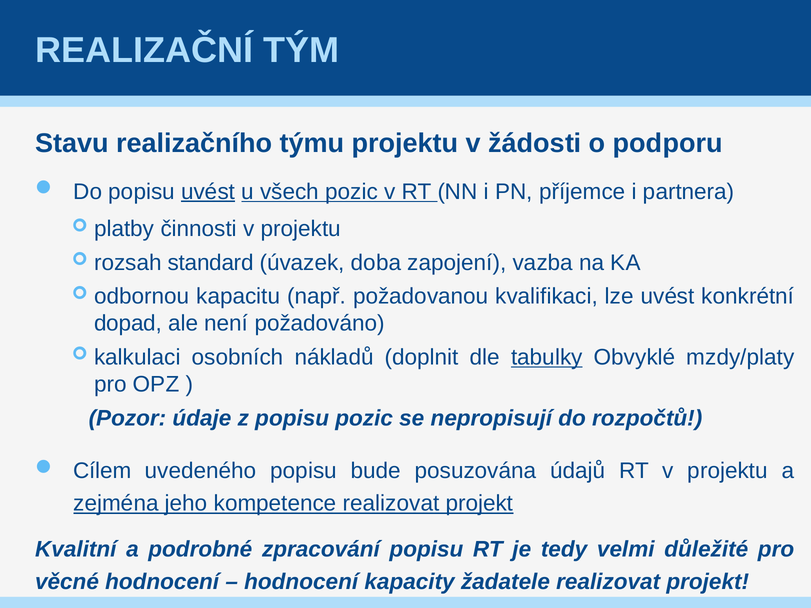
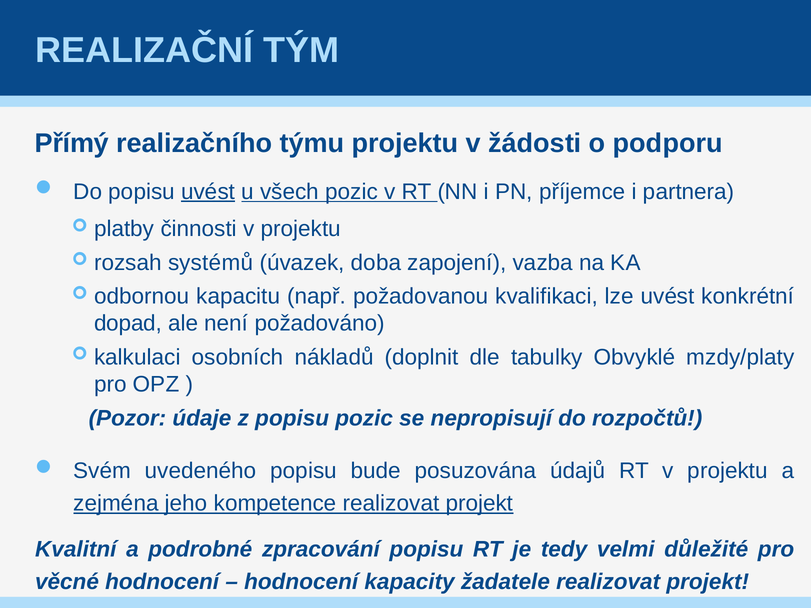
Stavu: Stavu -> Přímý
standard: standard -> systémů
tabulky underline: present -> none
Cílem: Cílem -> Svém
